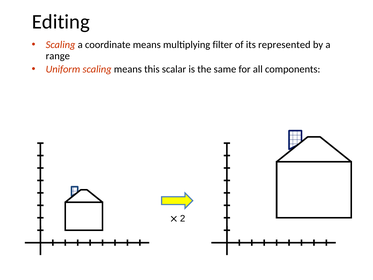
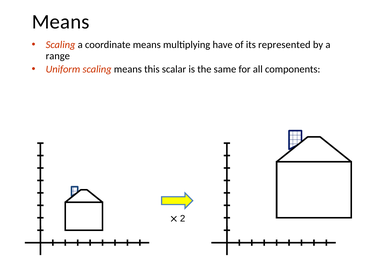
Editing at (61, 22): Editing -> Means
filter: filter -> have
